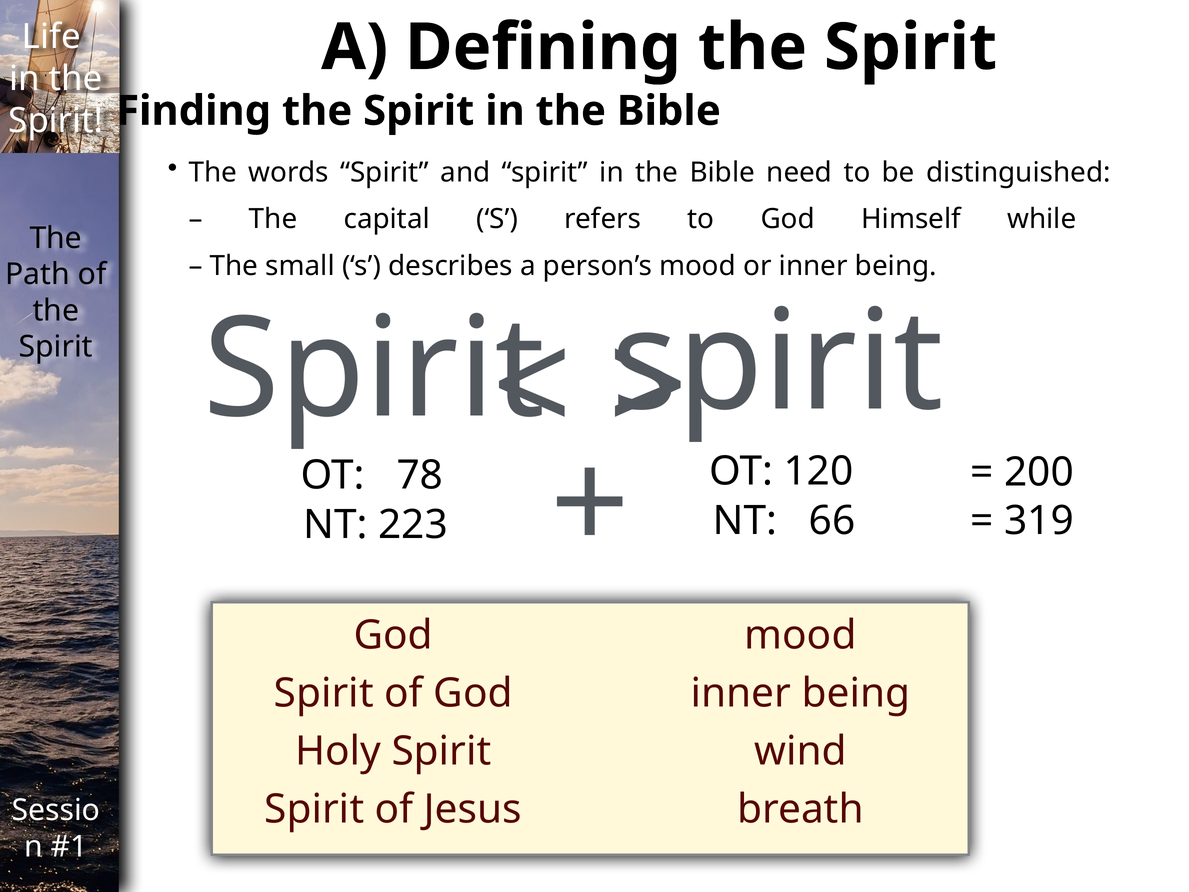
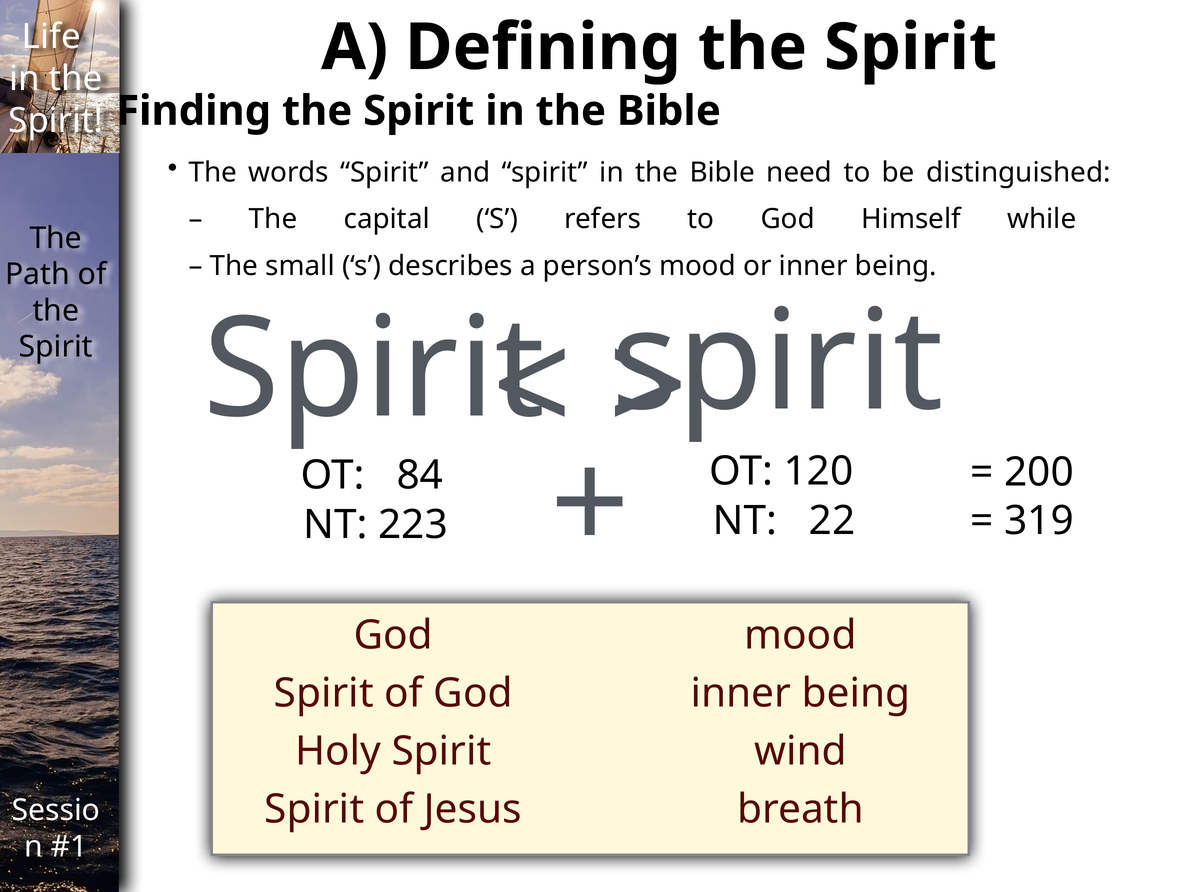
78: 78 -> 84
66: 66 -> 22
